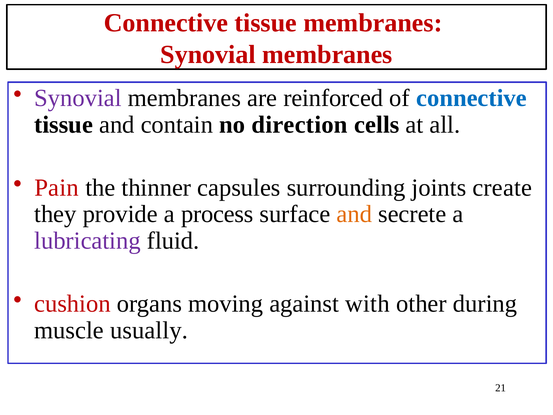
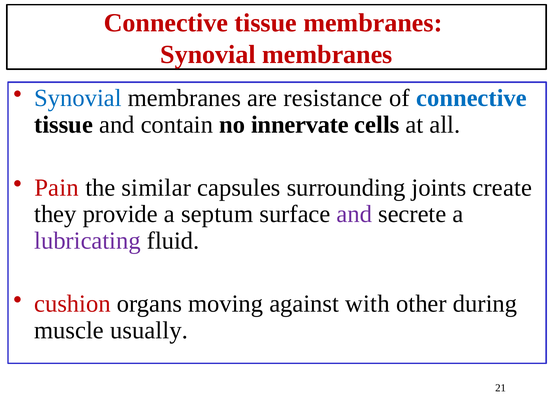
Synovial at (78, 98) colour: purple -> blue
reinforced: reinforced -> resistance
direction: direction -> innervate
thinner: thinner -> similar
process: process -> septum
and at (354, 214) colour: orange -> purple
